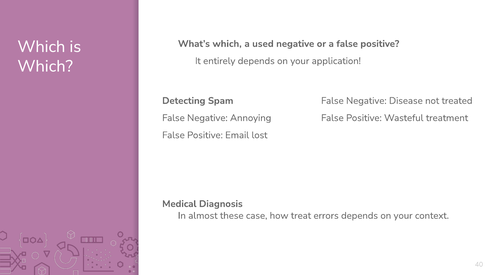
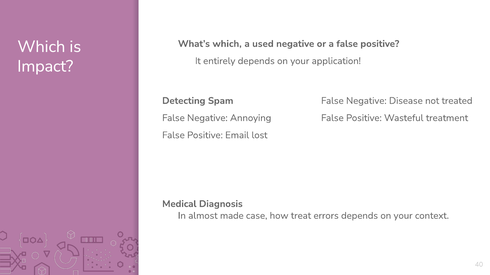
Which at (45, 66): Which -> Impact
these: these -> made
